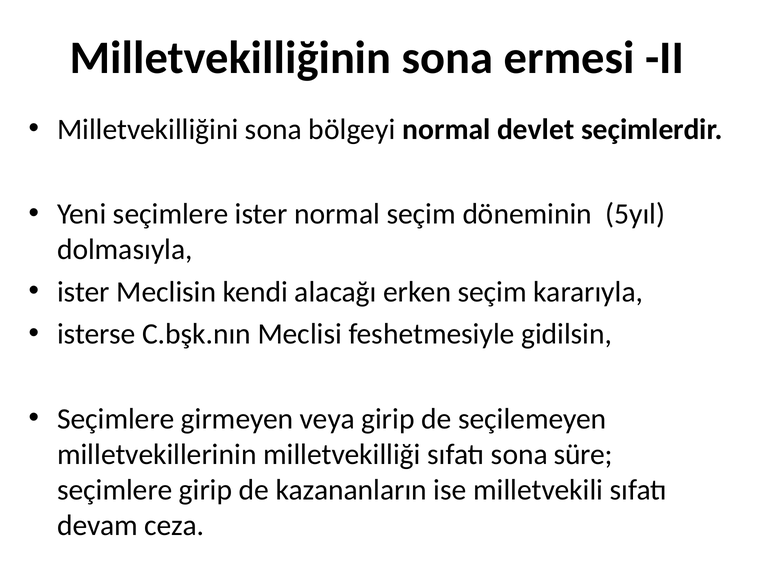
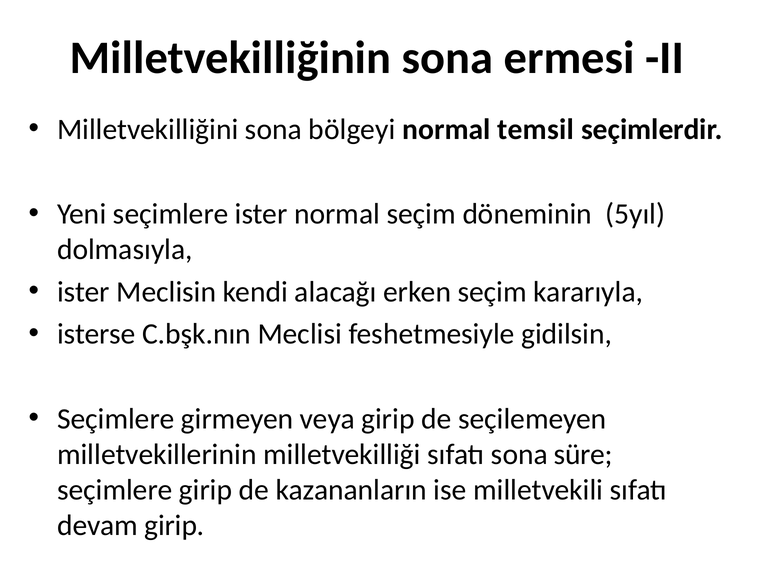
devlet: devlet -> temsil
devam ceza: ceza -> girip
